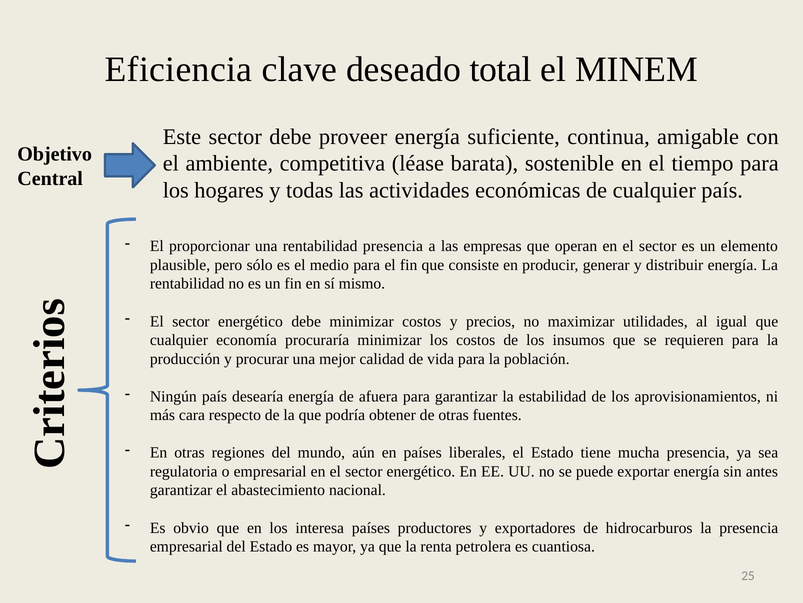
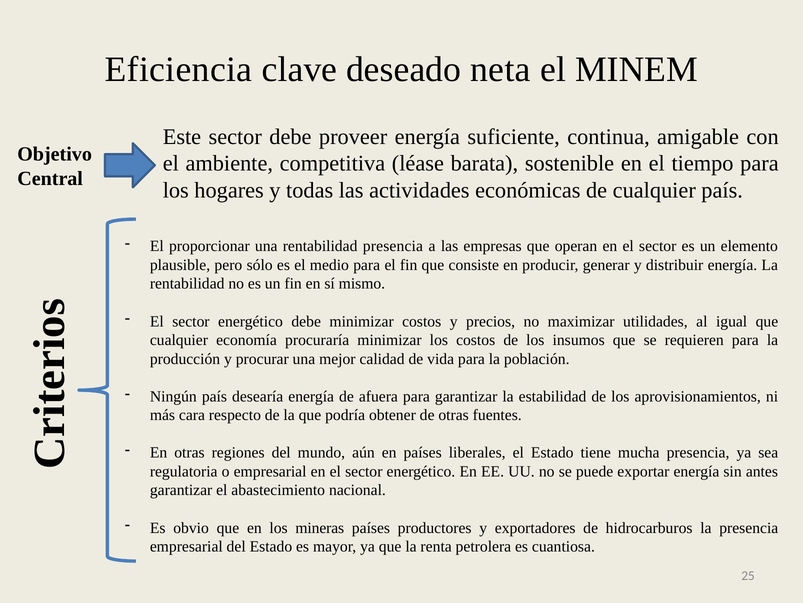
total: total -> neta
interesa: interesa -> mineras
